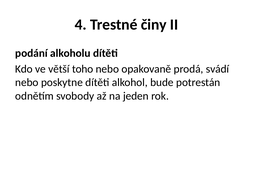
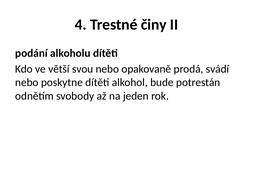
toho: toho -> svou
